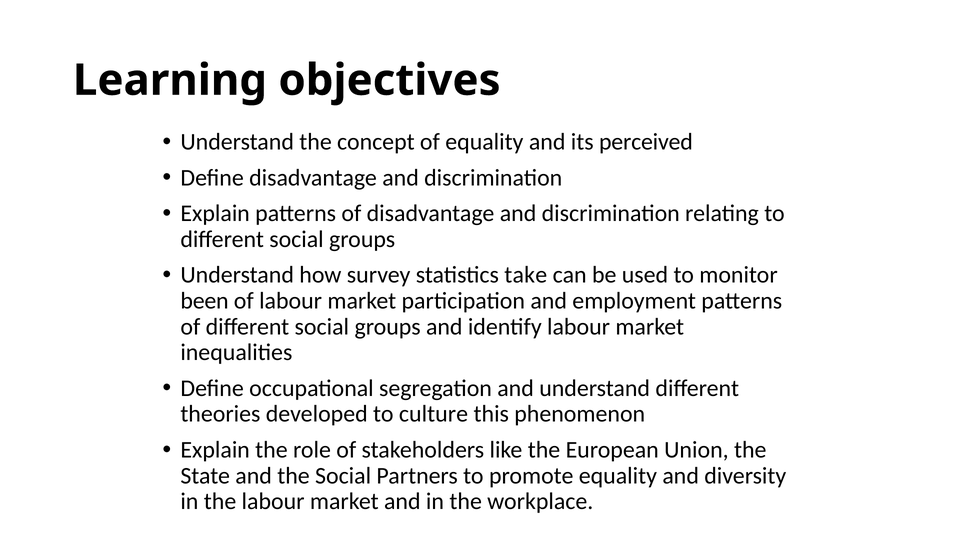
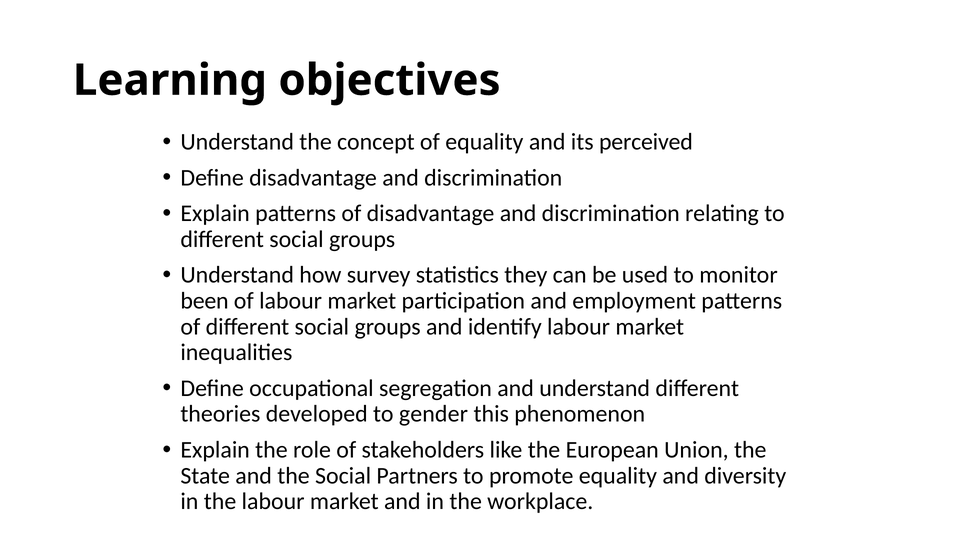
take: take -> they
culture: culture -> gender
